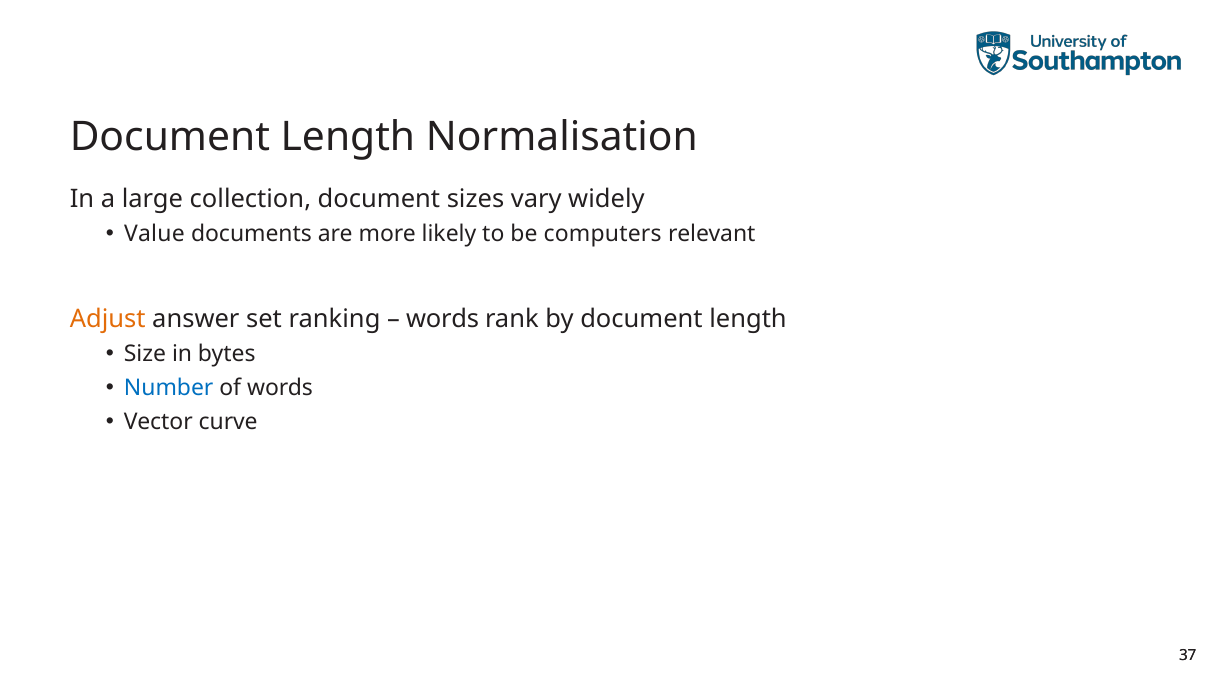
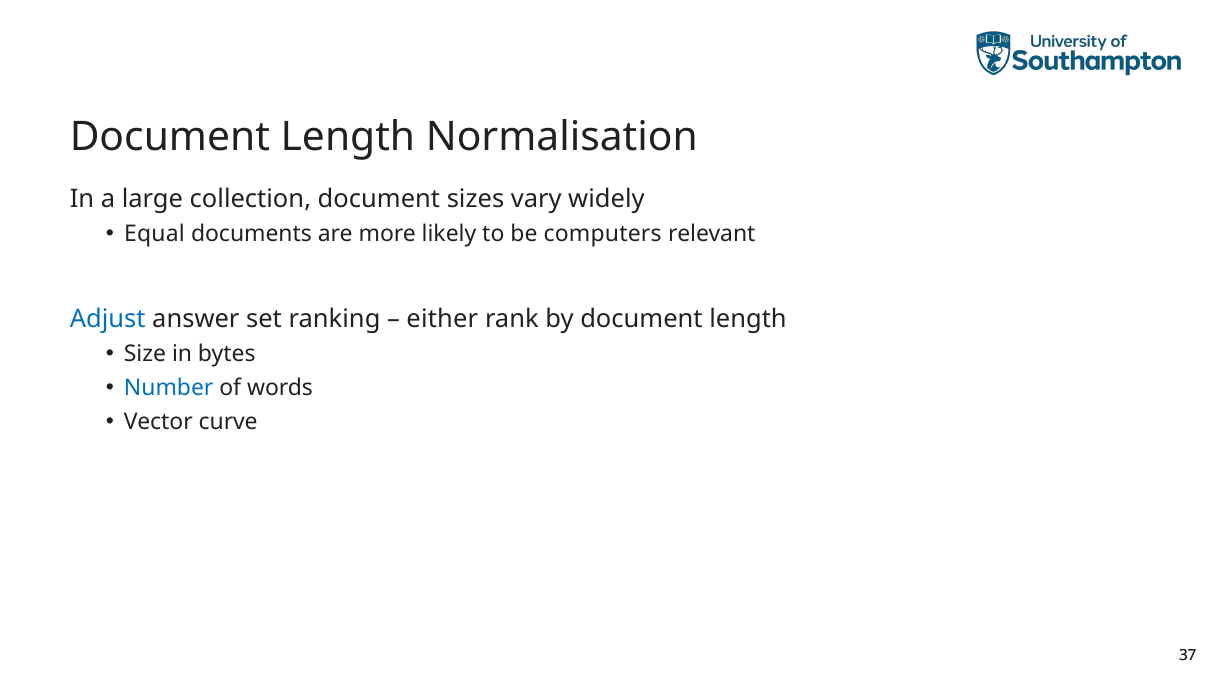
Value: Value -> Equal
Adjust colour: orange -> blue
words at (443, 319): words -> either
